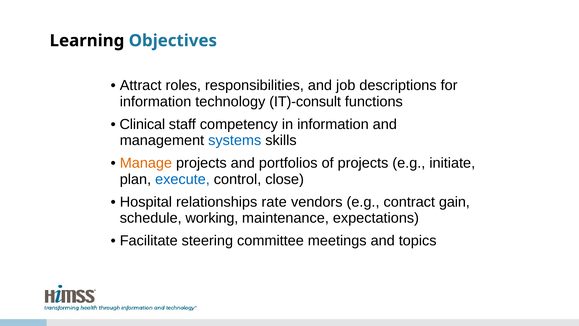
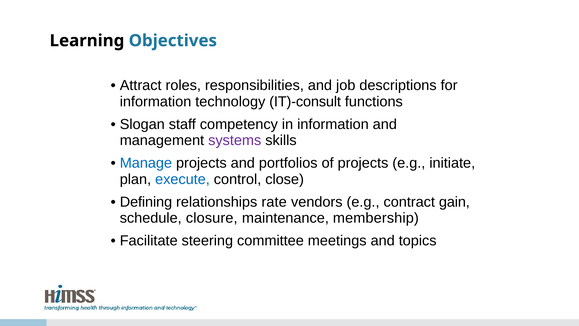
Clinical: Clinical -> Slogan
systems colour: blue -> purple
Manage colour: orange -> blue
Hospital: Hospital -> Defining
working: working -> closure
expectations: expectations -> membership
